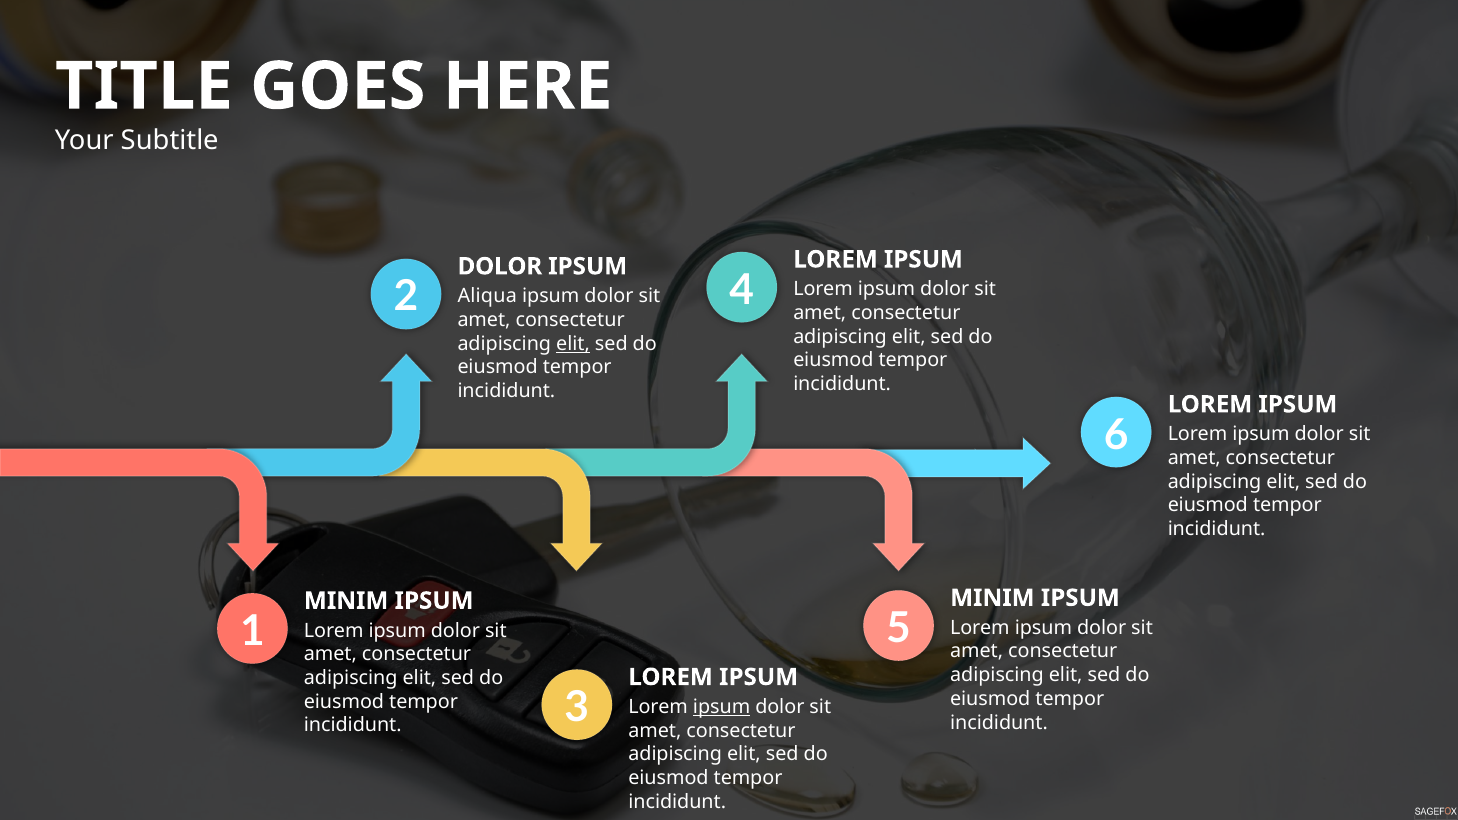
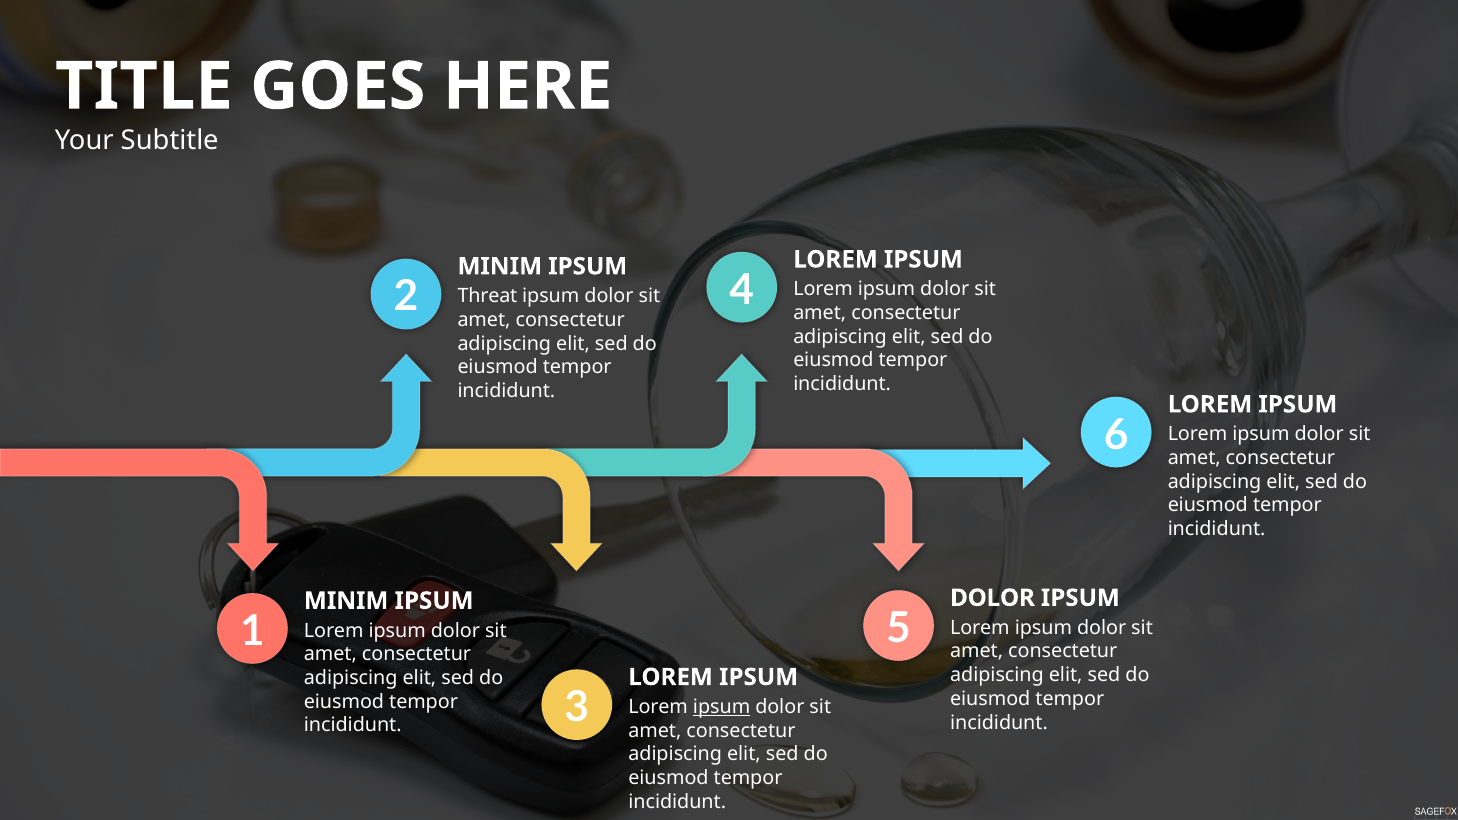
DOLOR at (500, 266): DOLOR -> MINIM
Aliqua: Aliqua -> Threat
elit at (573, 344) underline: present -> none
MINIM at (992, 598): MINIM -> DOLOR
